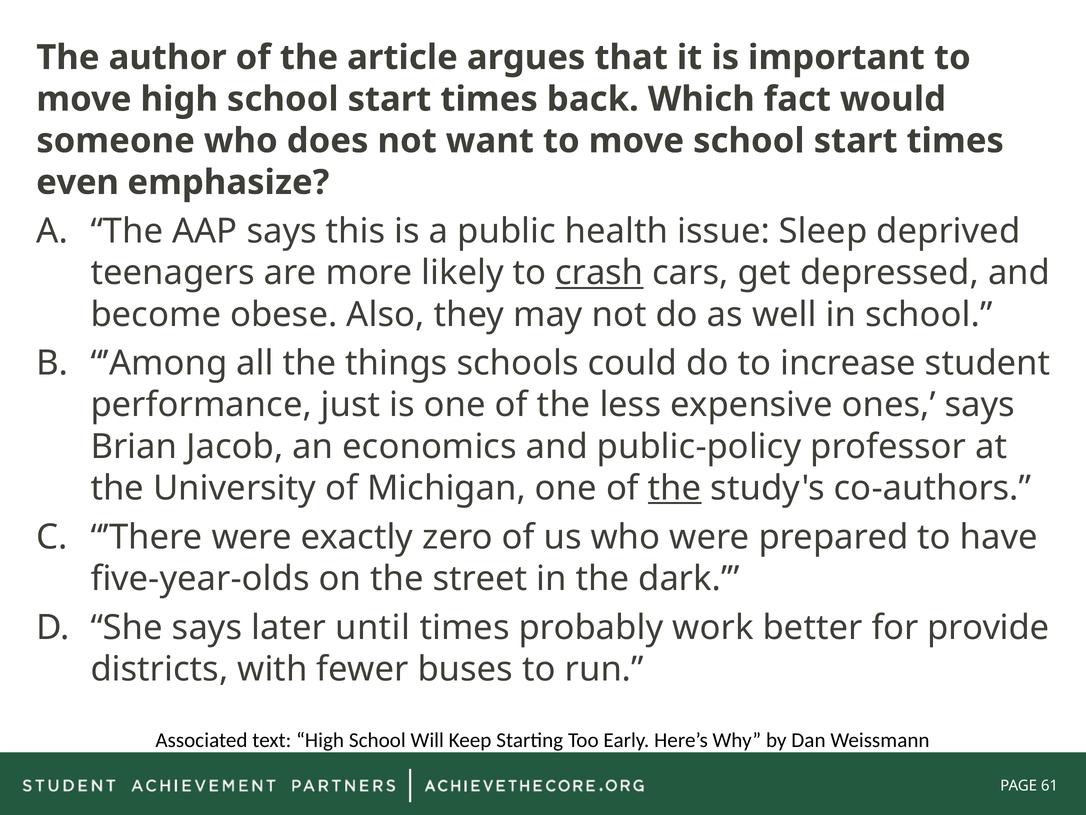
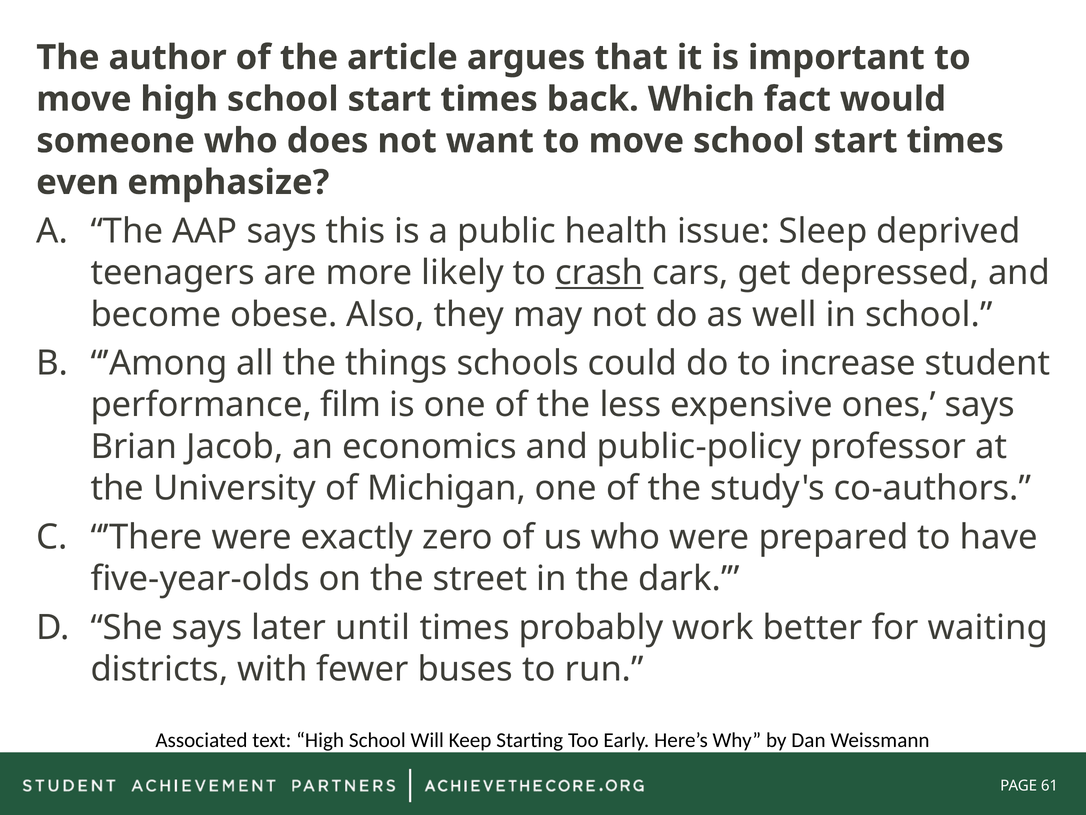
just: just -> film
the at (675, 488) underline: present -> none
provide: provide -> waiting
